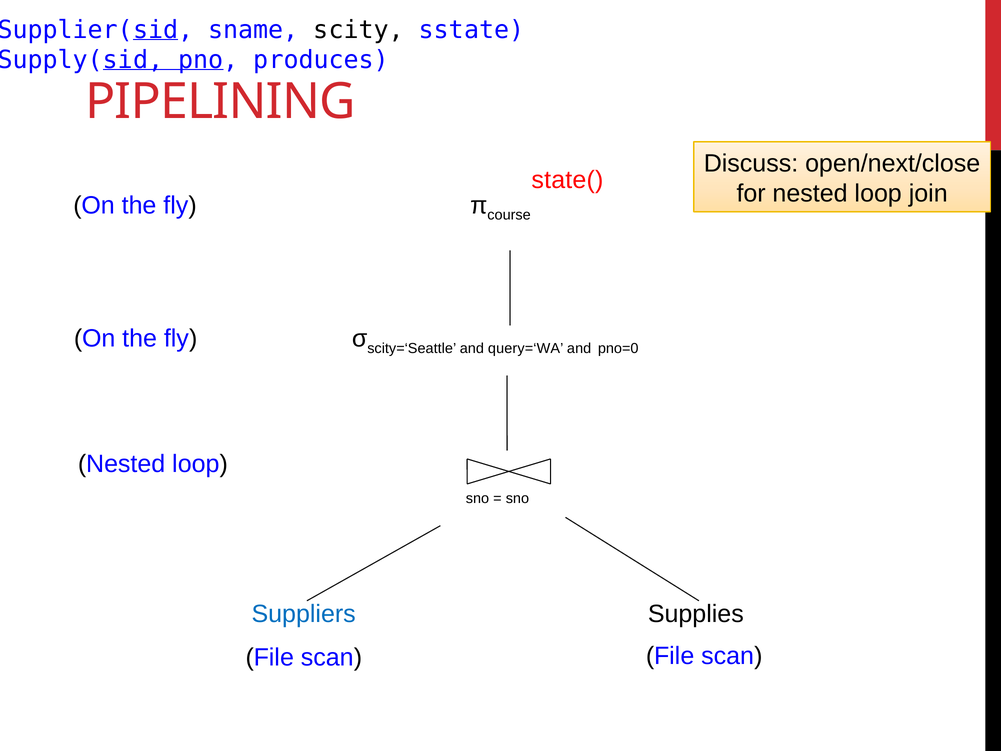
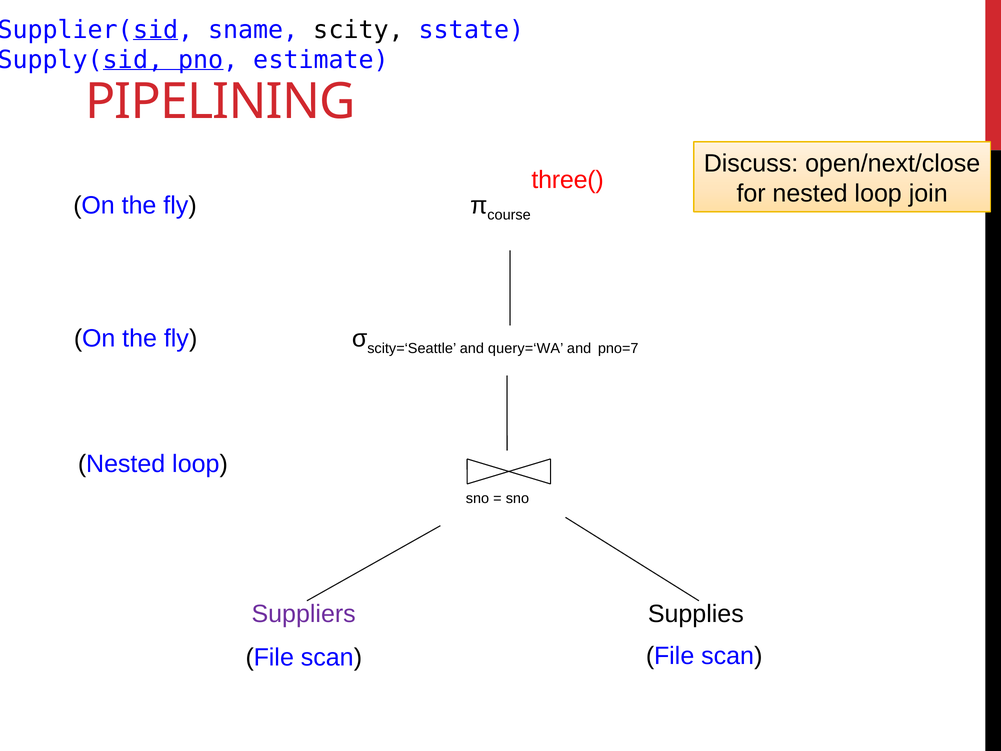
produces: produces -> estimate
state(: state( -> three(
pno=0: pno=0 -> pno=7
Suppliers colour: blue -> purple
